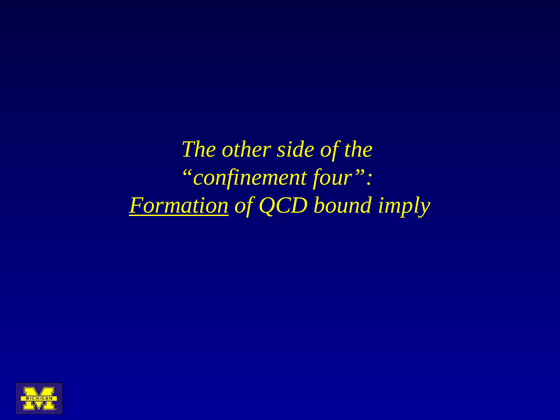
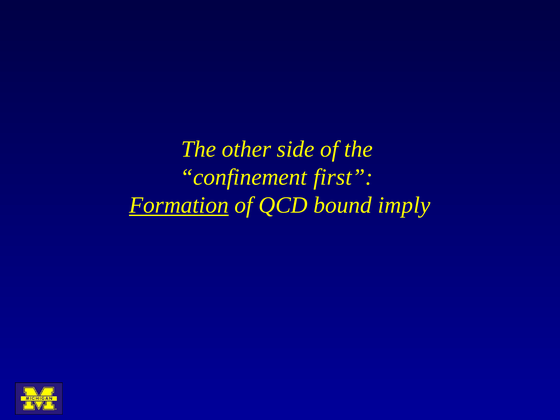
four: four -> first
